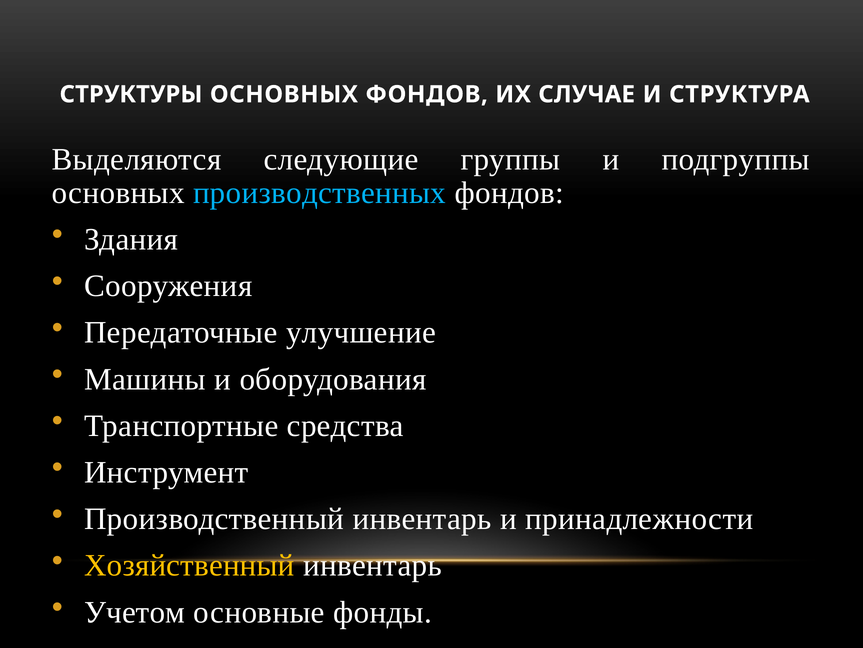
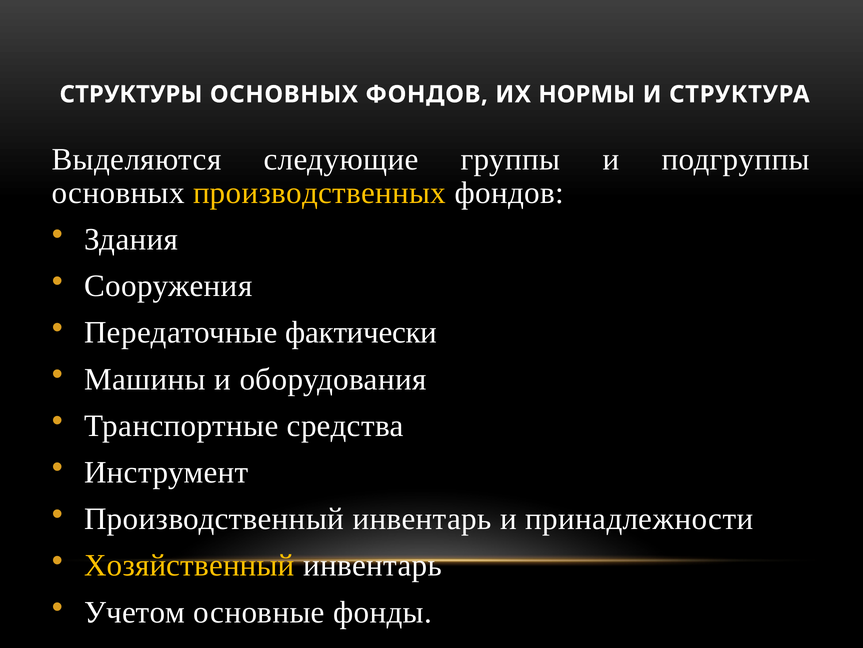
СЛУЧАЕ: СЛУЧАЕ -> НОРМЫ
производственных colour: light blue -> yellow
улучшение: улучшение -> фактически
